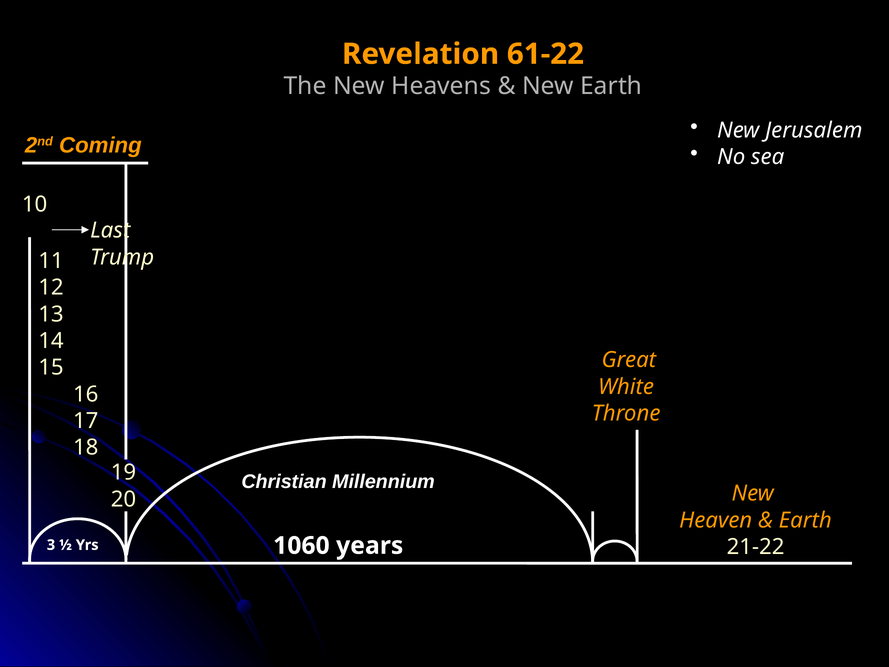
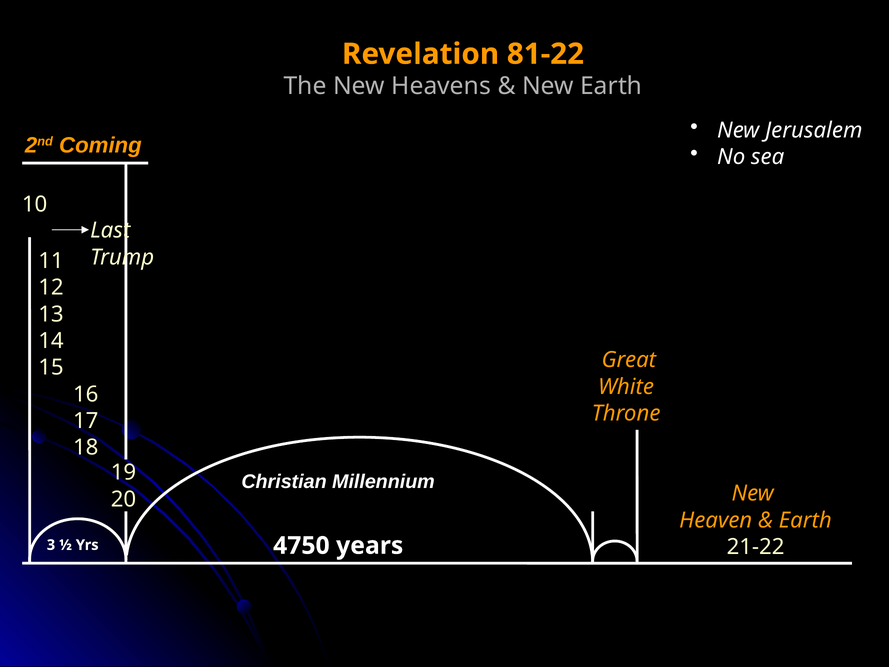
61-22: 61-22 -> 81-22
1060: 1060 -> 4750
